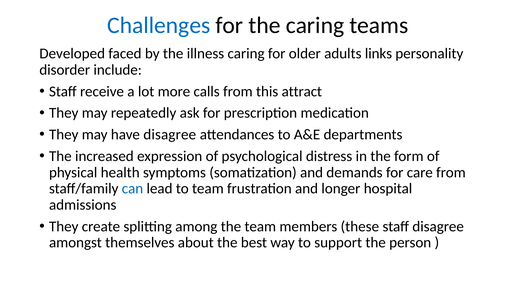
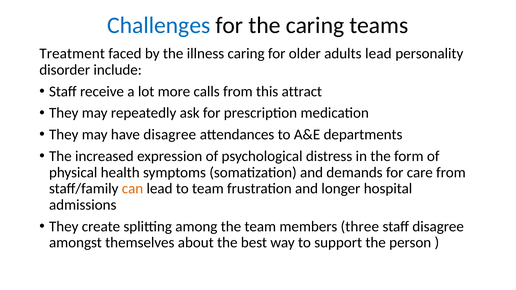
Developed: Developed -> Treatment
adults links: links -> lead
can colour: blue -> orange
these: these -> three
